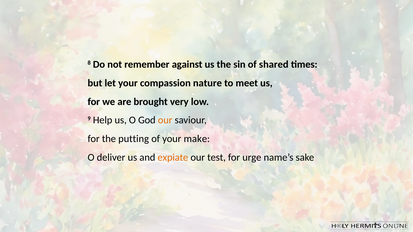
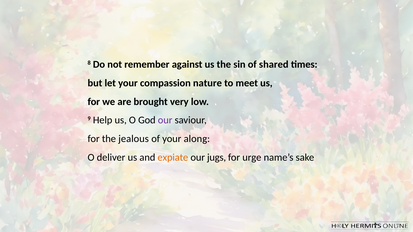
our at (165, 120) colour: orange -> purple
putting: putting -> jealous
make: make -> along
test: test -> jugs
